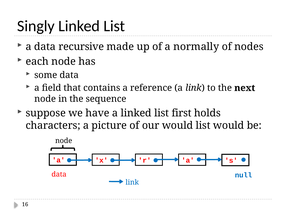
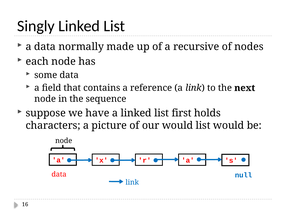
recursive: recursive -> normally
normally: normally -> recursive
